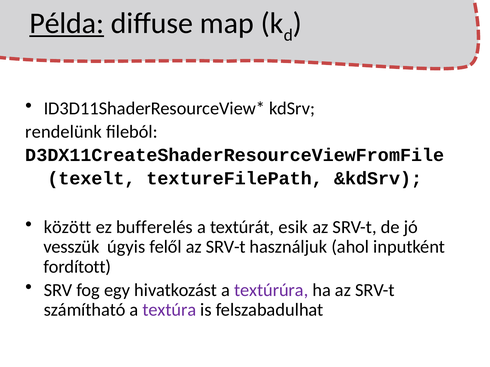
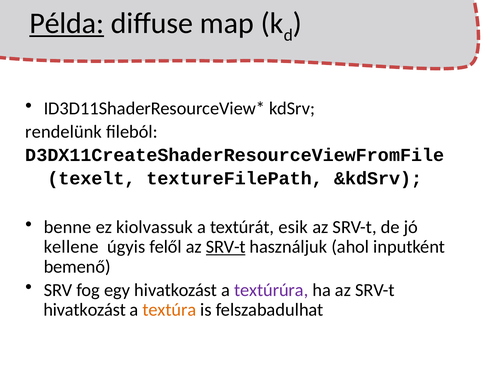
között: között -> benne
bufferelés: bufferelés -> kiolvassuk
vesszük: vesszük -> kellene
SRV-t at (226, 247) underline: none -> present
fordított: fordított -> bemenő
számítható at (85, 310): számítható -> hivatkozást
textúra colour: purple -> orange
